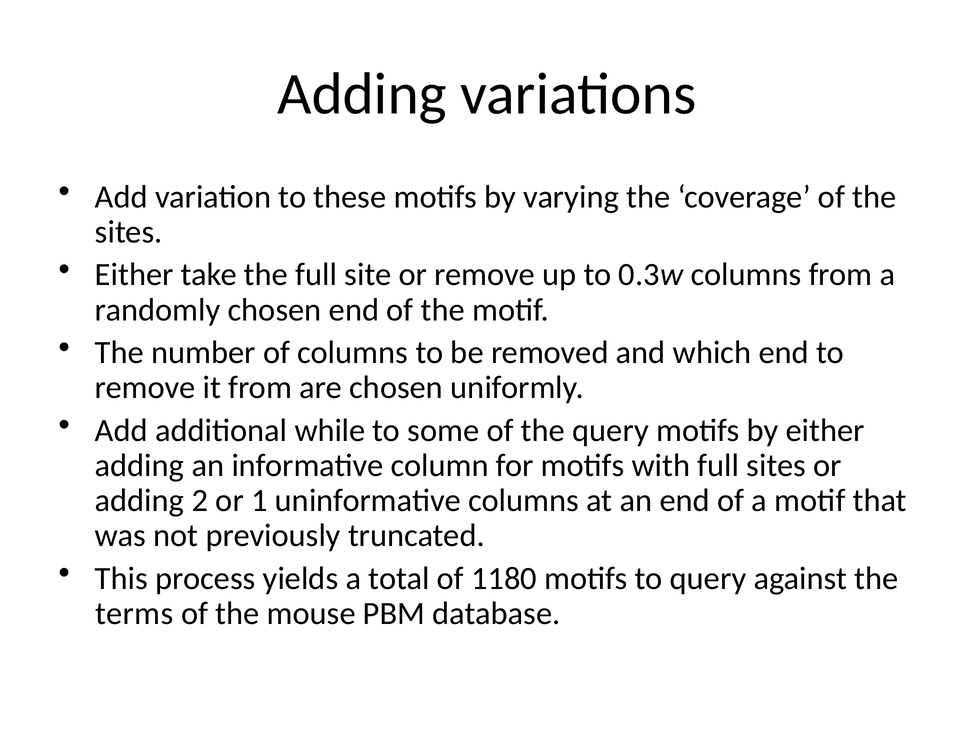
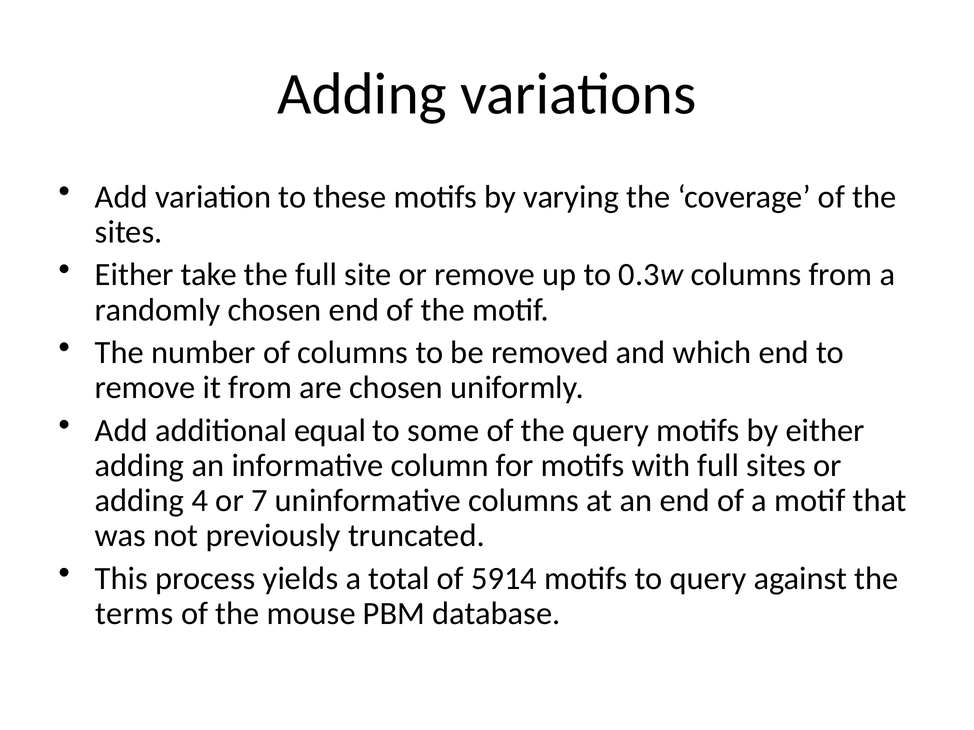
while: while -> equal
2: 2 -> 4
1: 1 -> 7
1180: 1180 -> 5914
